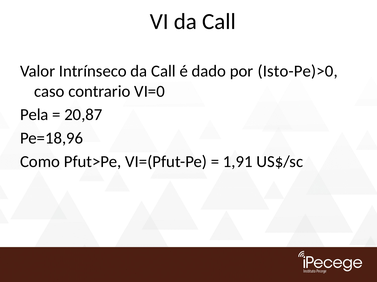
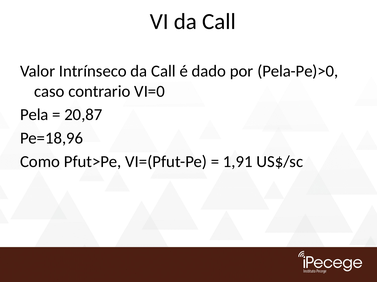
Isto-Pe)>0: Isto-Pe)>0 -> Pela-Pe)>0
